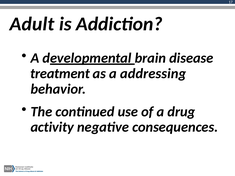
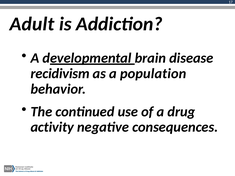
treatment: treatment -> recidivism
addressing: addressing -> population
